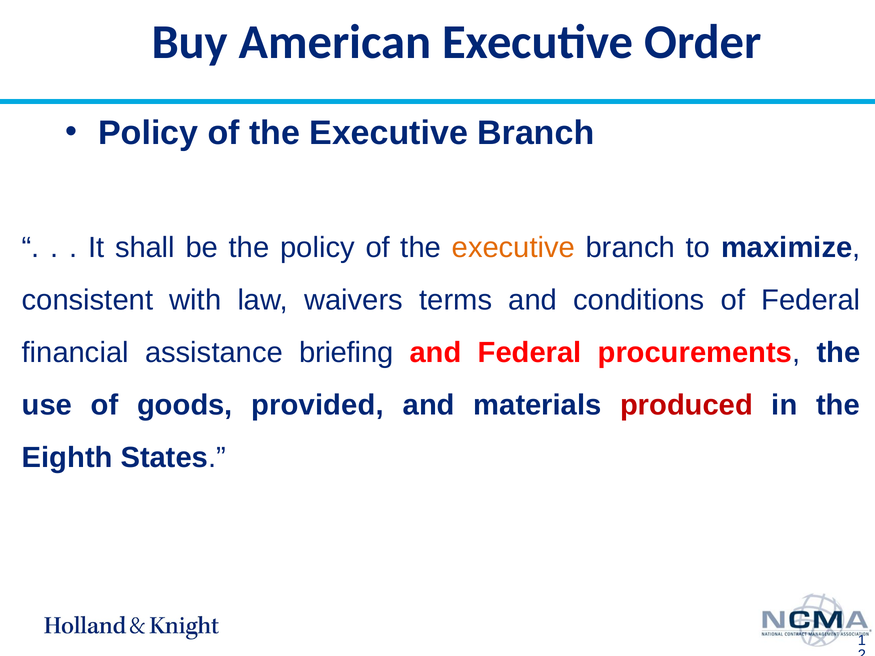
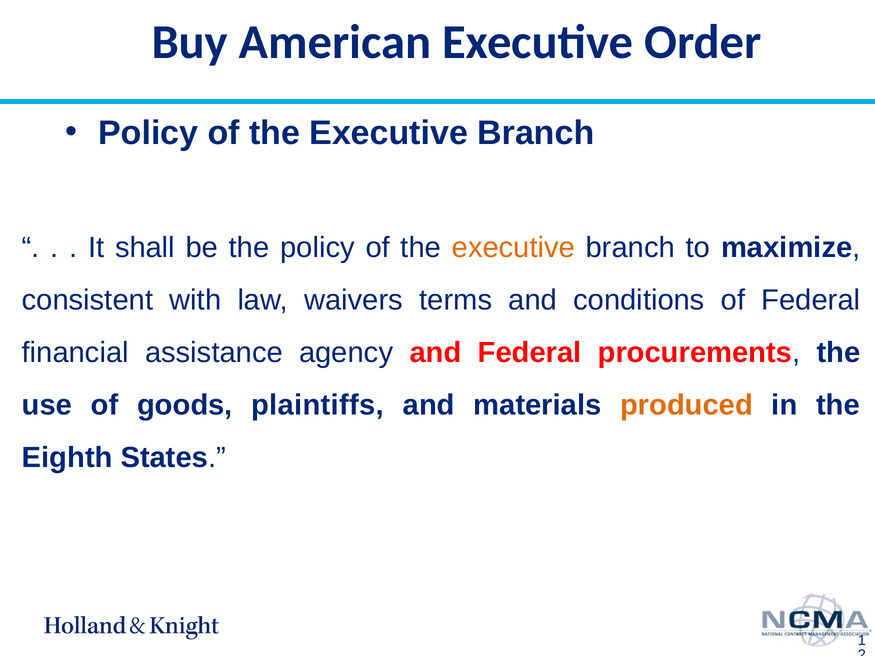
briefing: briefing -> agency
provided: provided -> plaintiffs
produced colour: red -> orange
